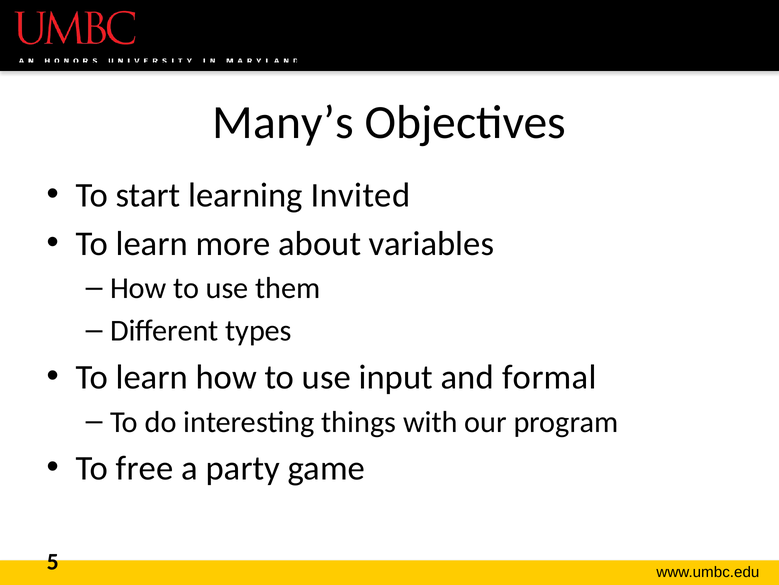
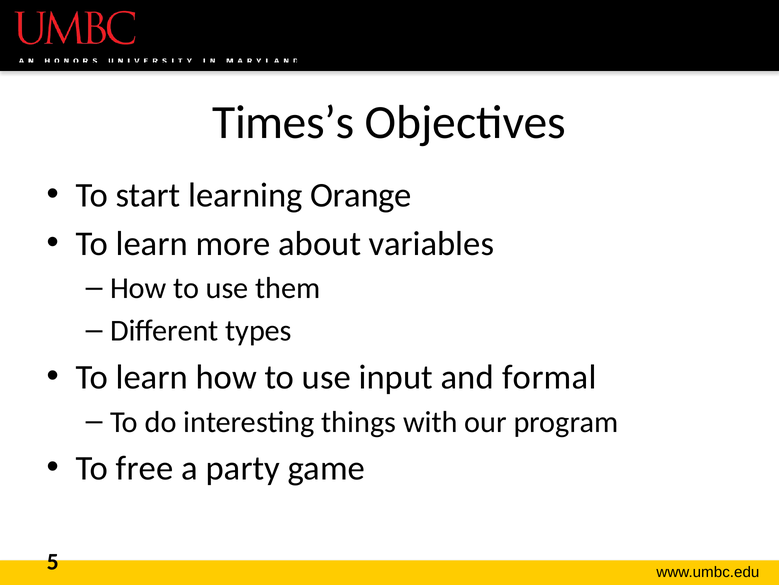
Many’s: Many’s -> Times’s
Invited: Invited -> Orange
